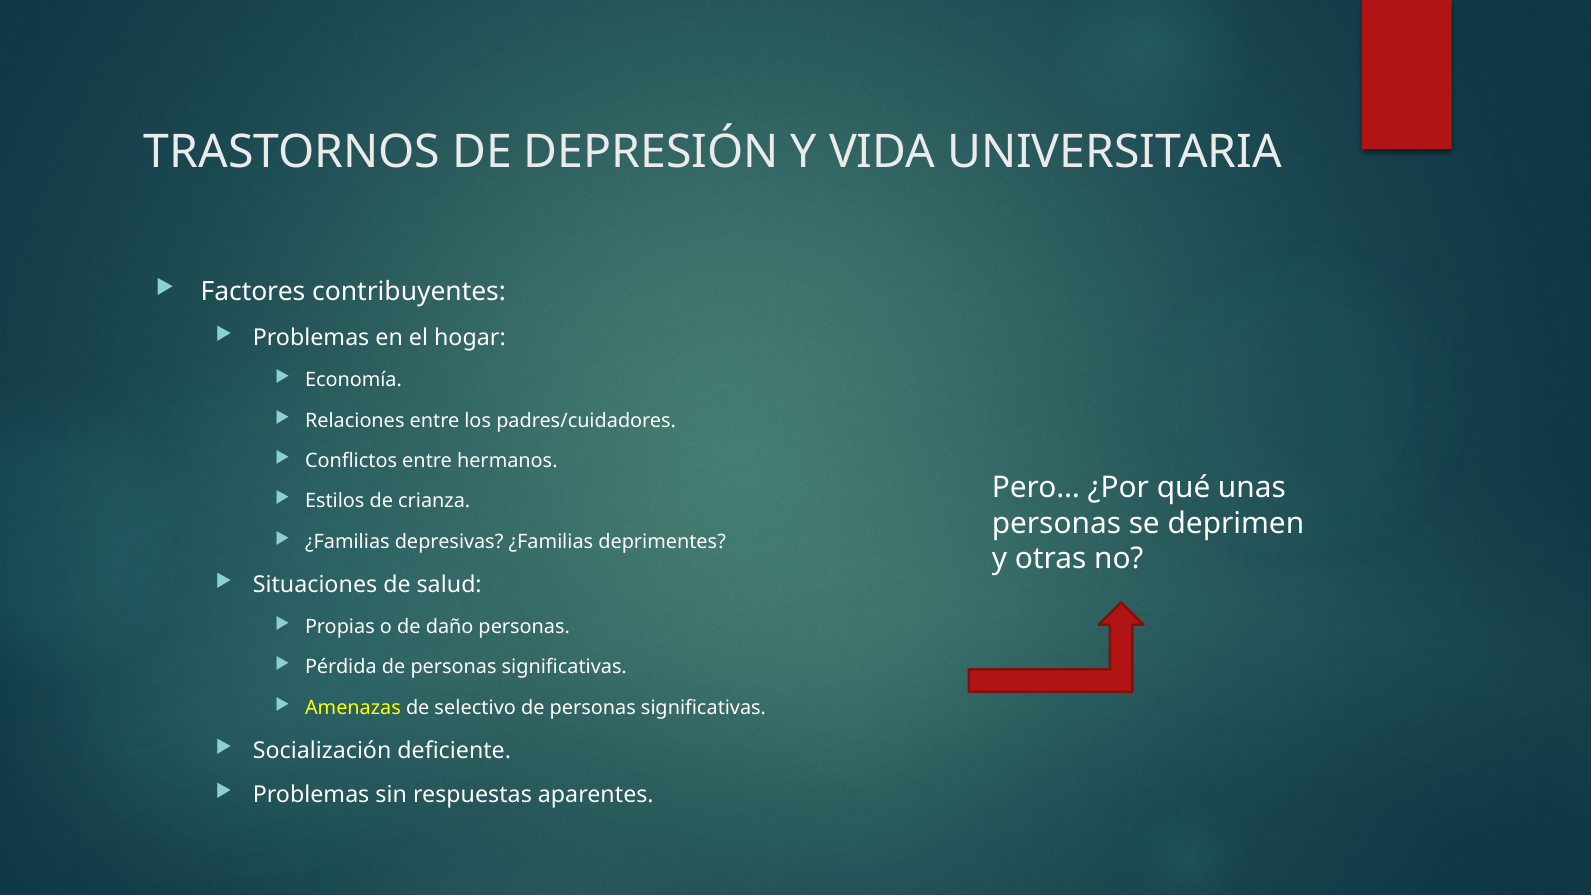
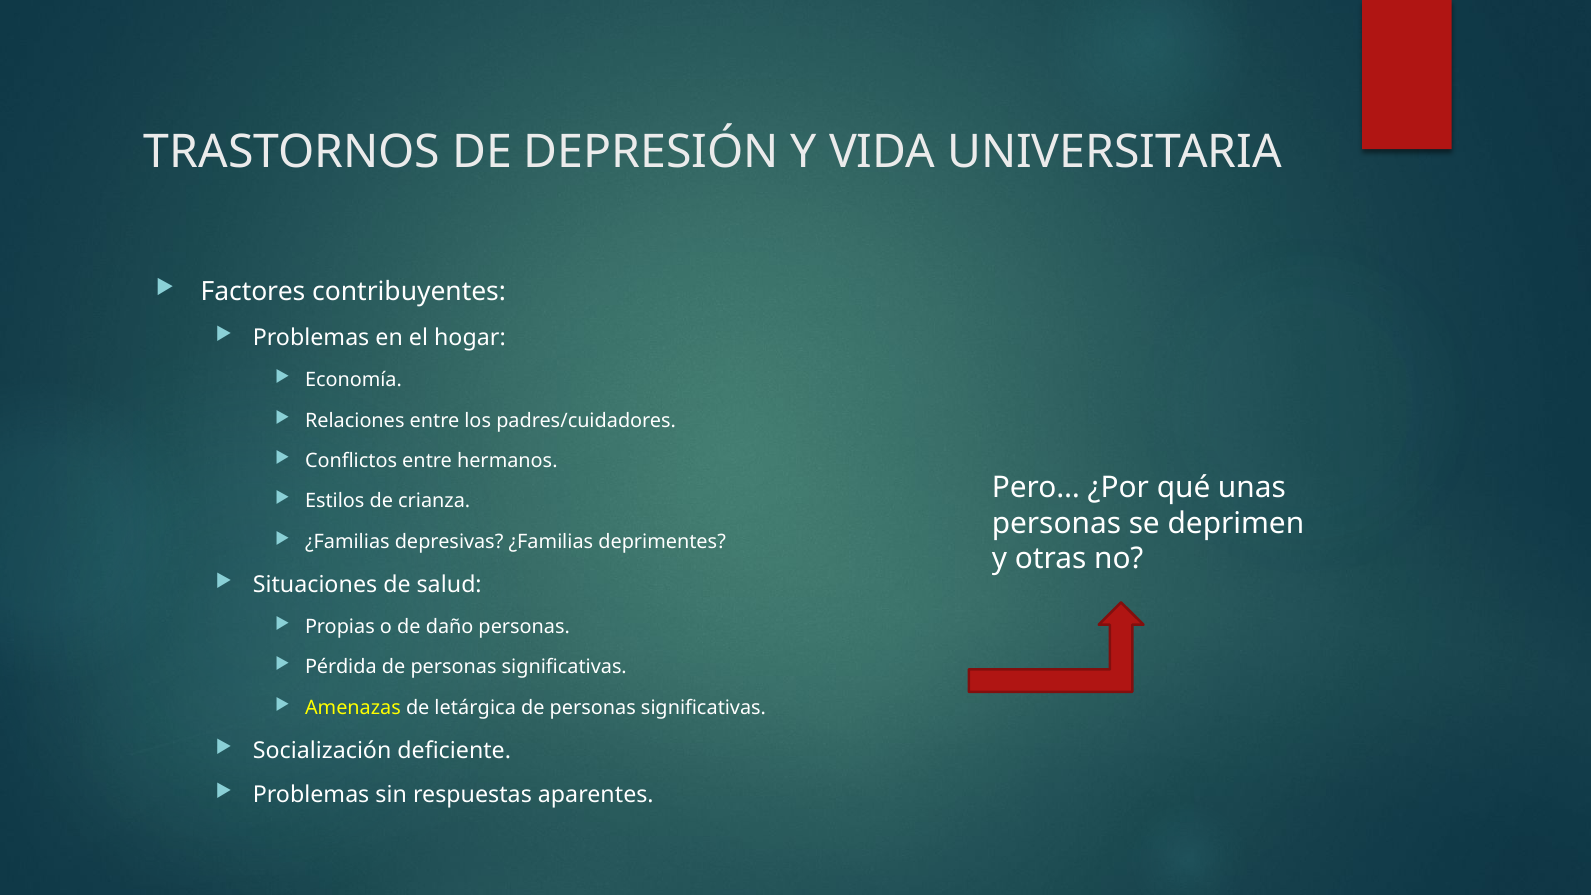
selectivo: selectivo -> letárgica
